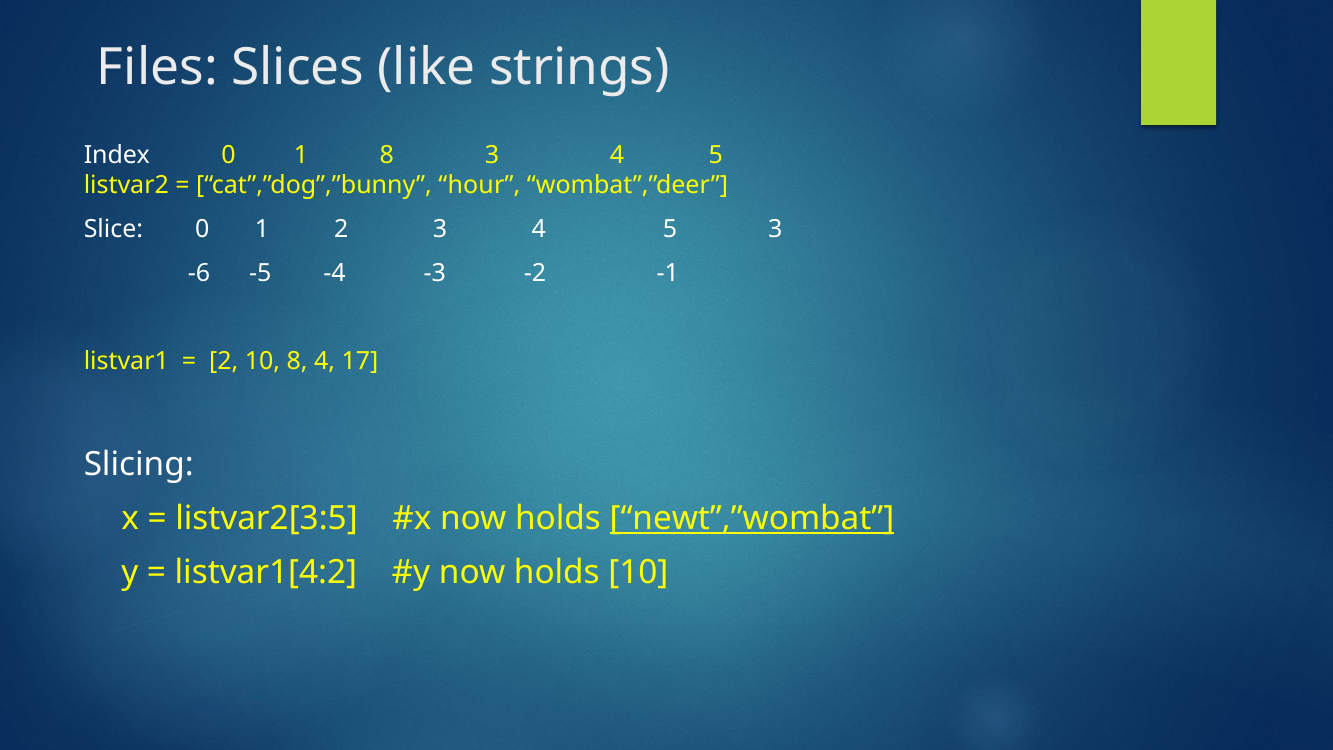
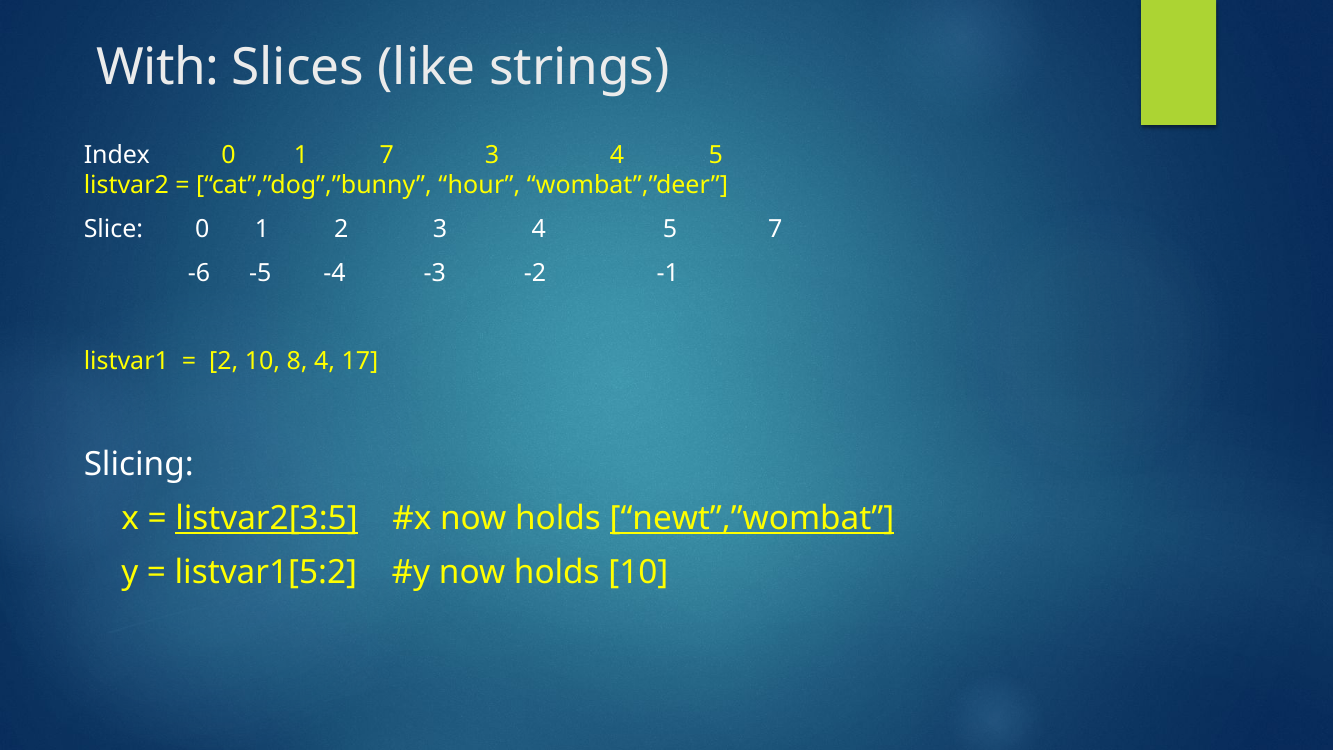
Files: Files -> With
1 8: 8 -> 7
5 3: 3 -> 7
listvar2[3:5 underline: none -> present
listvar1[4:2: listvar1[4:2 -> listvar1[5:2
